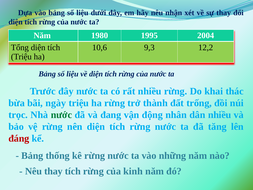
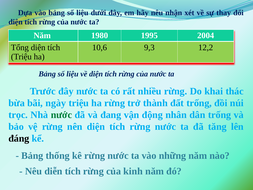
dân nhiều: nhiều -> trống
đáng colour: red -> black
Nêu thay: thay -> diễn
